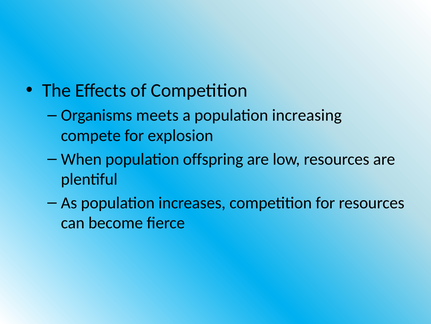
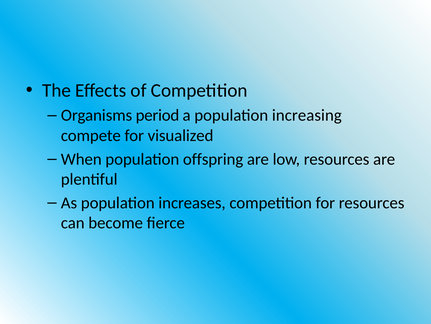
meets: meets -> period
explosion: explosion -> visualized
